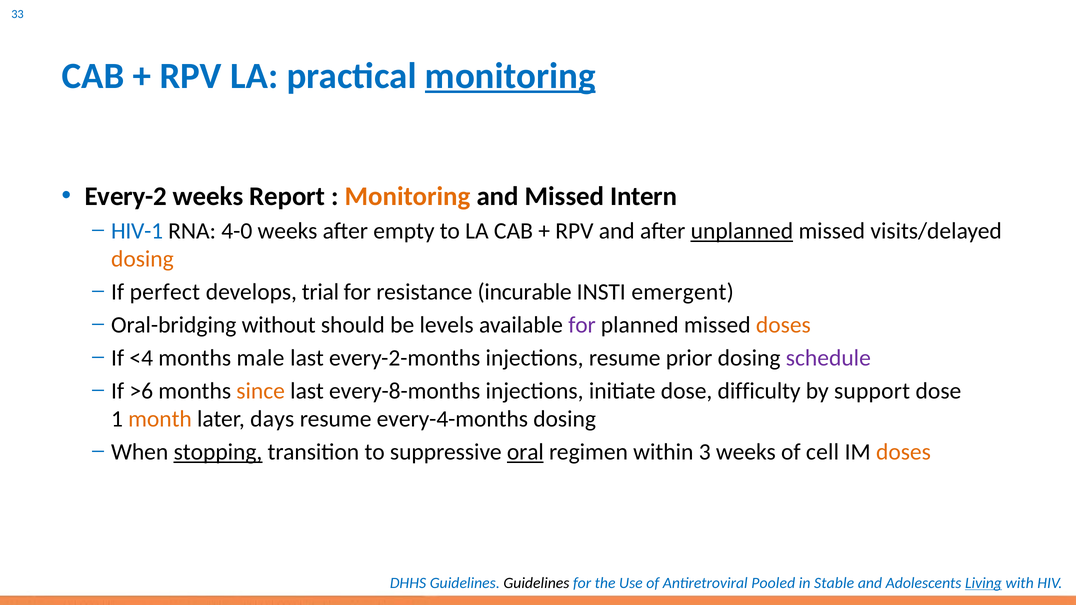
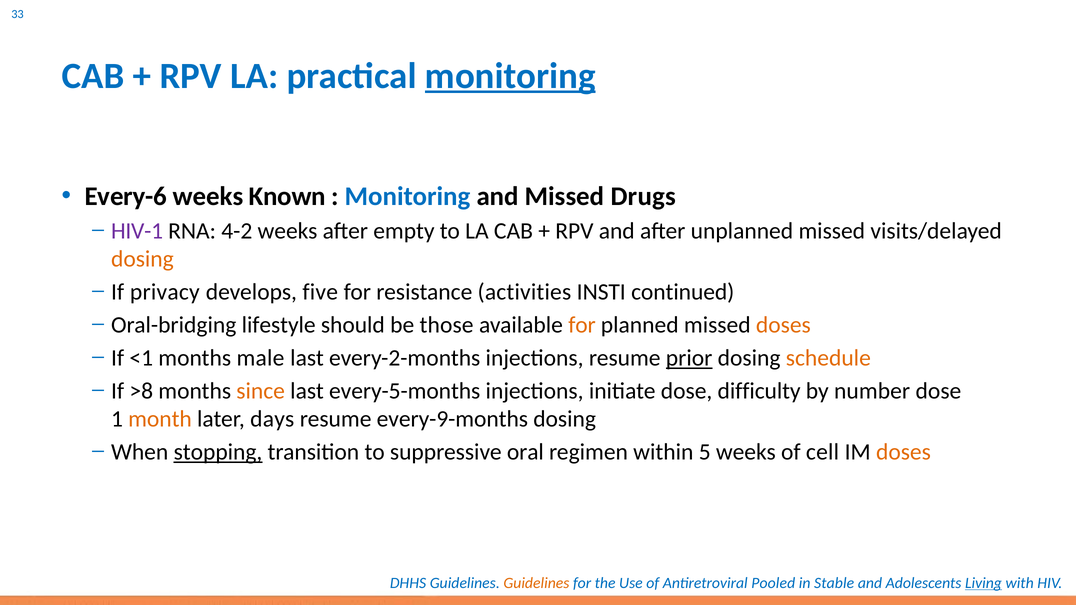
Every-2: Every-2 -> Every-6
Report: Report -> Known
Monitoring at (408, 196) colour: orange -> blue
Intern: Intern -> Drugs
HIV-1 colour: blue -> purple
4-0: 4-0 -> 4-2
unplanned underline: present -> none
perfect: perfect -> privacy
trial: trial -> five
incurable: incurable -> activities
emergent: emergent -> continued
without: without -> lifestyle
levels: levels -> those
for at (582, 325) colour: purple -> orange
<4: <4 -> <1
prior underline: none -> present
schedule colour: purple -> orange
>6: >6 -> >8
every-8-months: every-8-months -> every-5-months
support: support -> number
every-4-months: every-4-months -> every-9-months
oral underline: present -> none
3: 3 -> 5
Guidelines at (536, 583) colour: black -> orange
